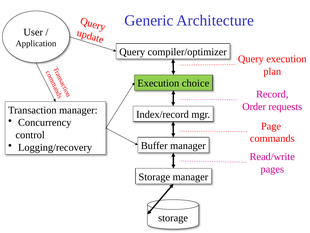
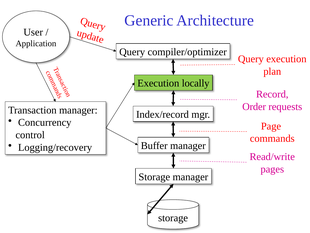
choice: choice -> locally
